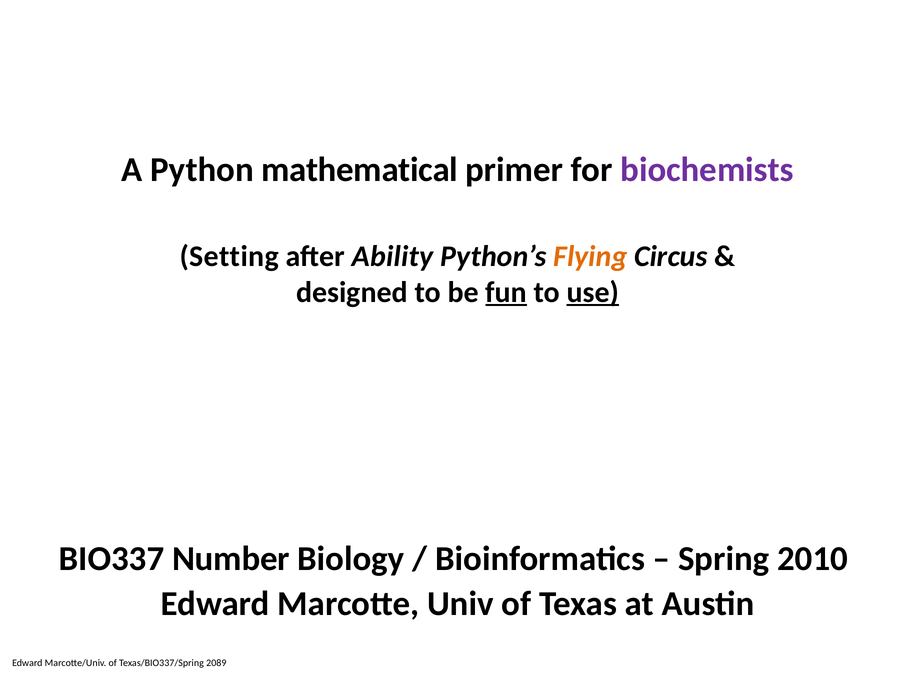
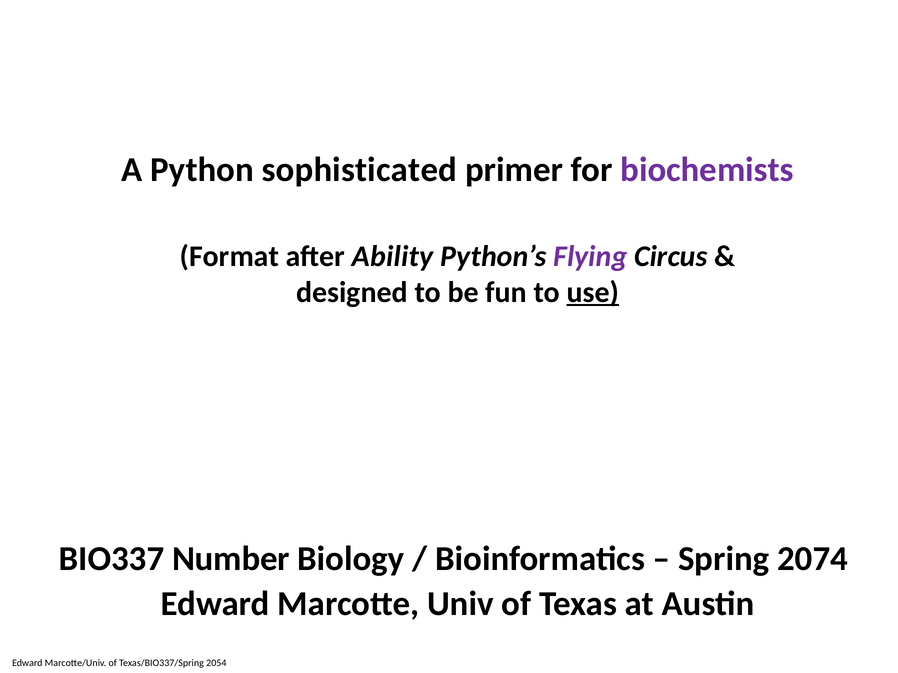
mathematical: mathematical -> sophisticated
Setting: Setting -> Format
Flying colour: orange -> purple
fun underline: present -> none
2010: 2010 -> 2074
2089: 2089 -> 2054
